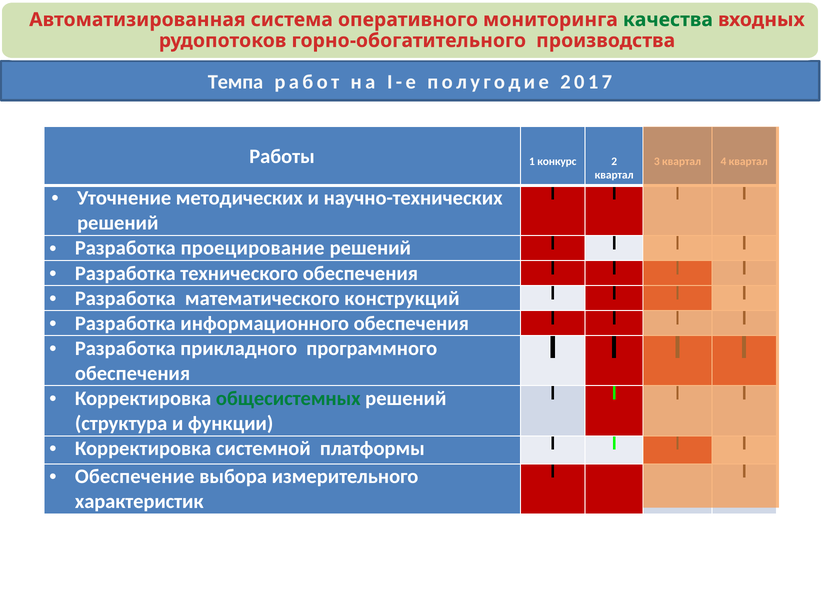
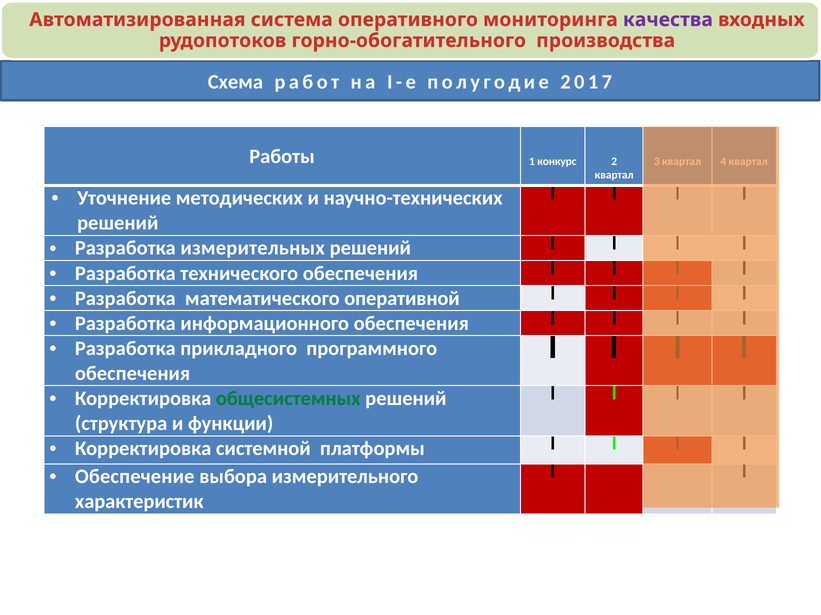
качества colour: green -> purple
Темпа: Темпа -> Схема
проецирование: проецирование -> измерительных
конструкций: конструкций -> оперативной
